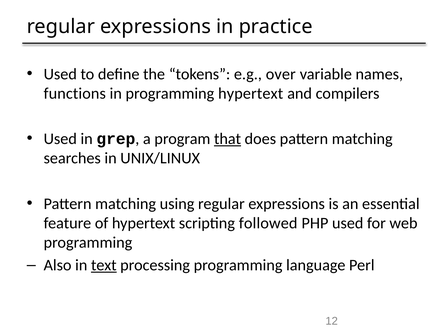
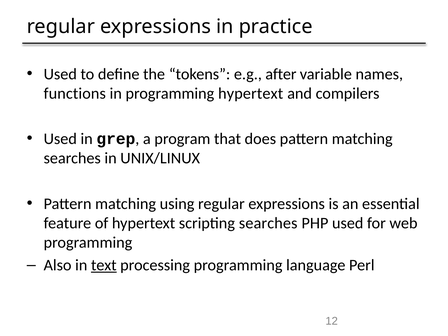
over: over -> after
that underline: present -> none
scripting followed: followed -> searches
